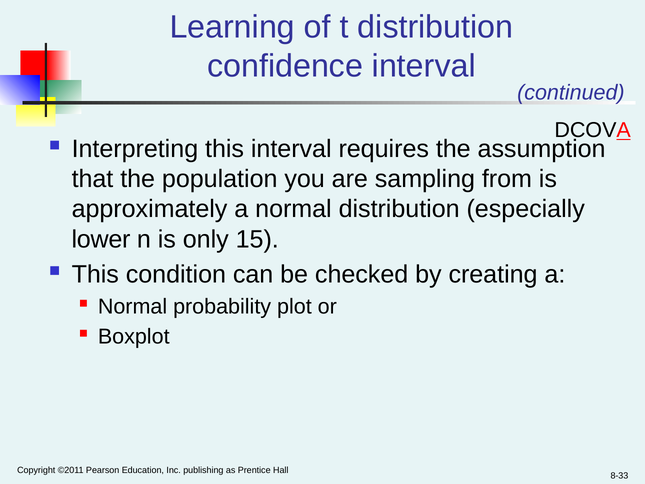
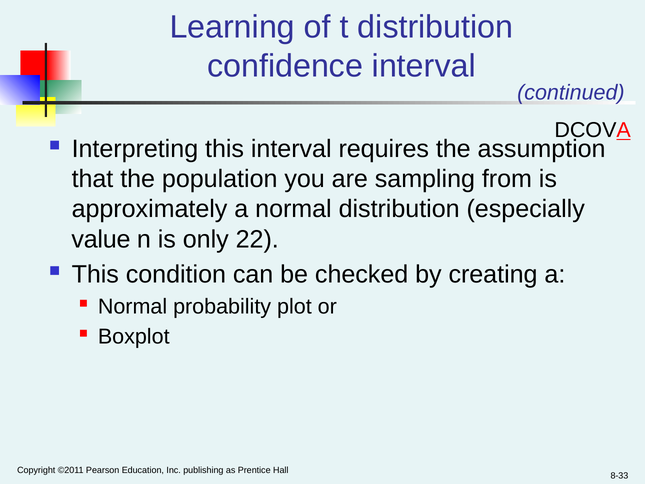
lower: lower -> value
15: 15 -> 22
